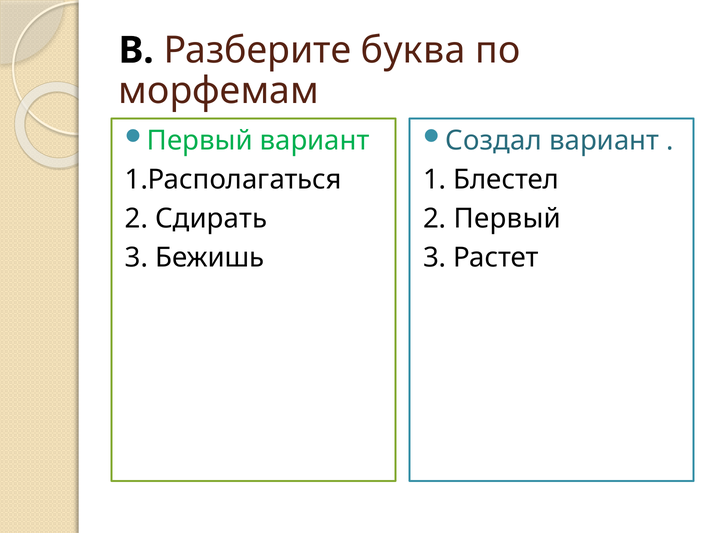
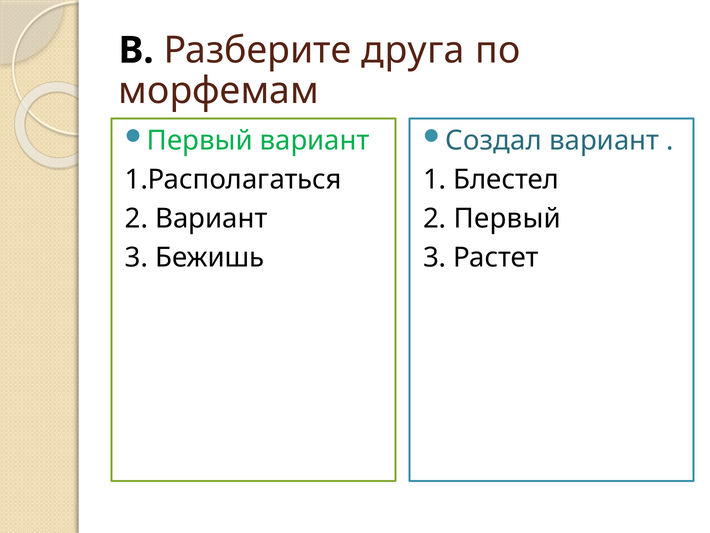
буква: буква -> друга
2 Сдирать: Сдирать -> Вариант
